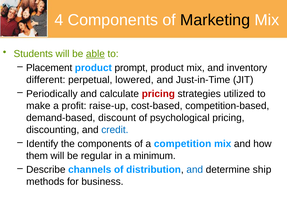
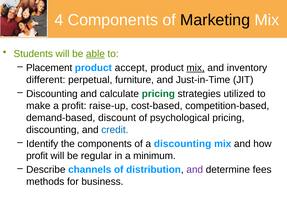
prompt: prompt -> accept
mix at (196, 68) underline: none -> present
lowered: lowered -> furniture
Periodically at (52, 93): Periodically -> Discounting
pricing at (158, 93) colour: red -> green
a competition: competition -> discounting
them at (37, 155): them -> profit
and at (195, 169) colour: blue -> purple
ship: ship -> fees
